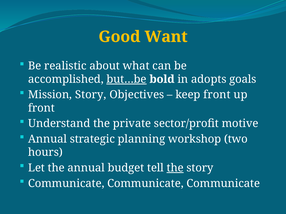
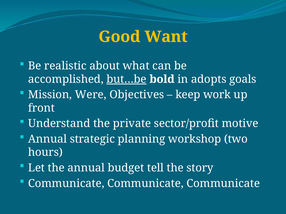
Mission Story: Story -> Were
keep front: front -> work
the at (175, 168) underline: present -> none
